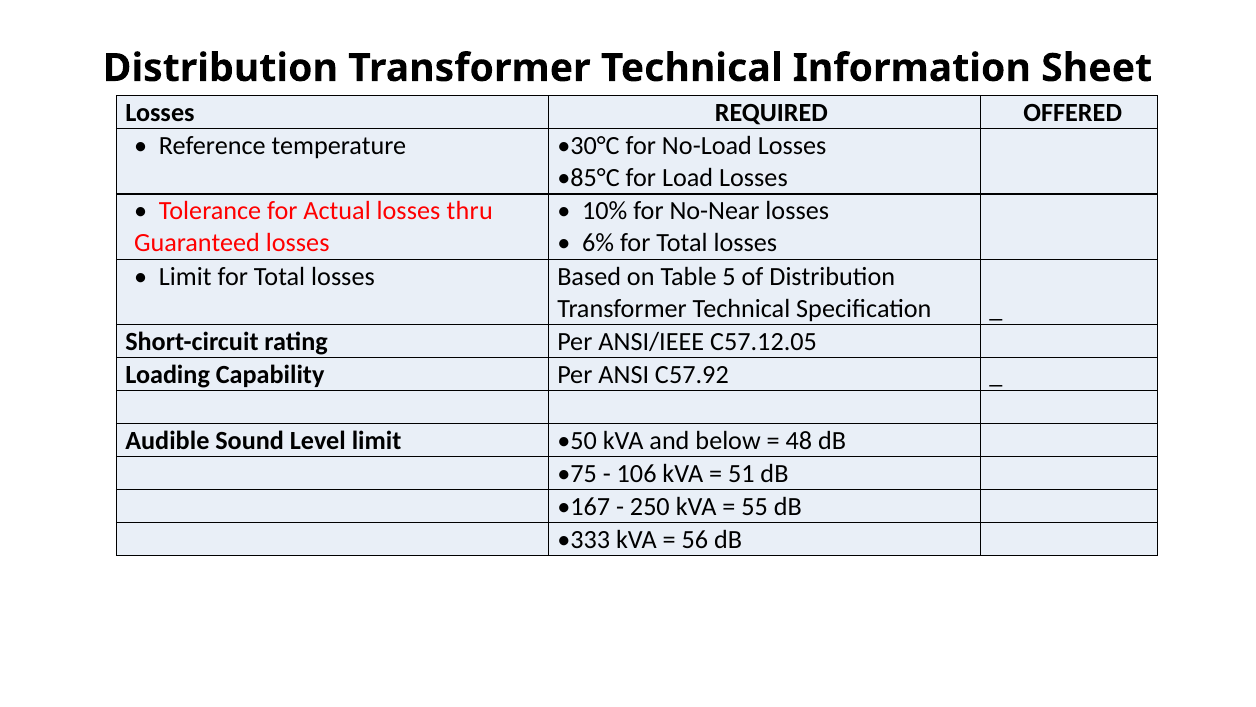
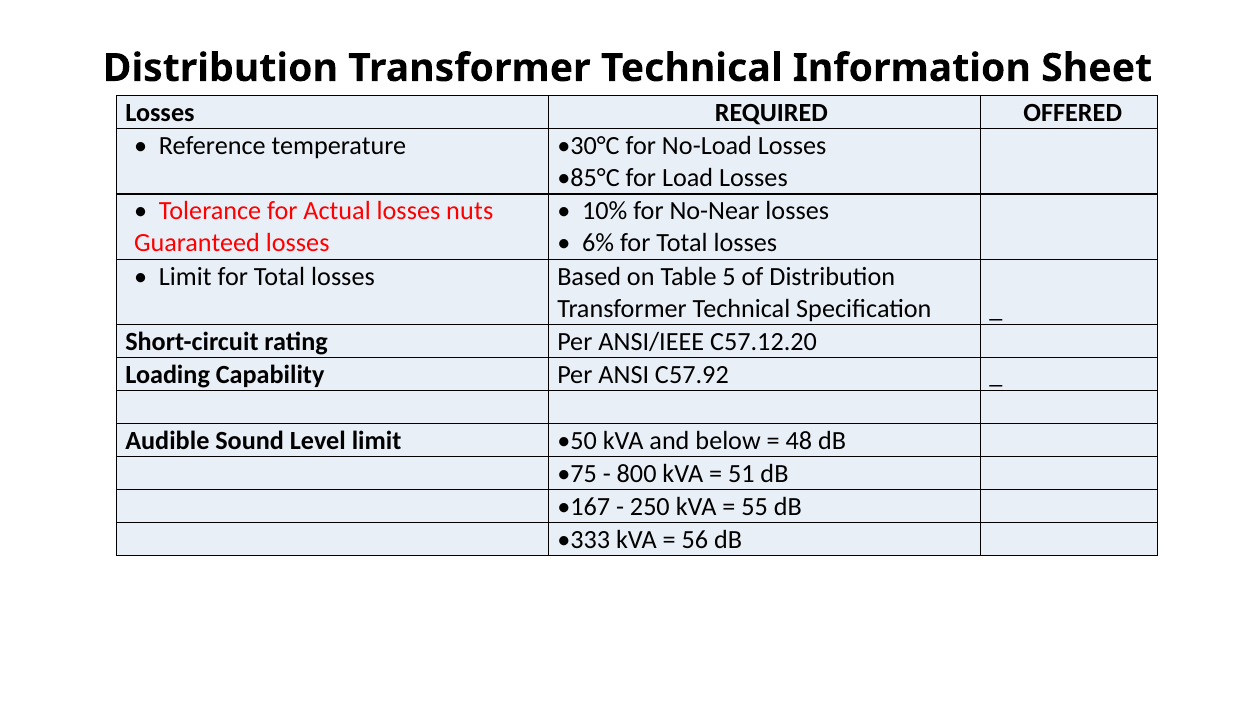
thru: thru -> nuts
C57.12.05: C57.12.05 -> C57.12.20
106: 106 -> 800
